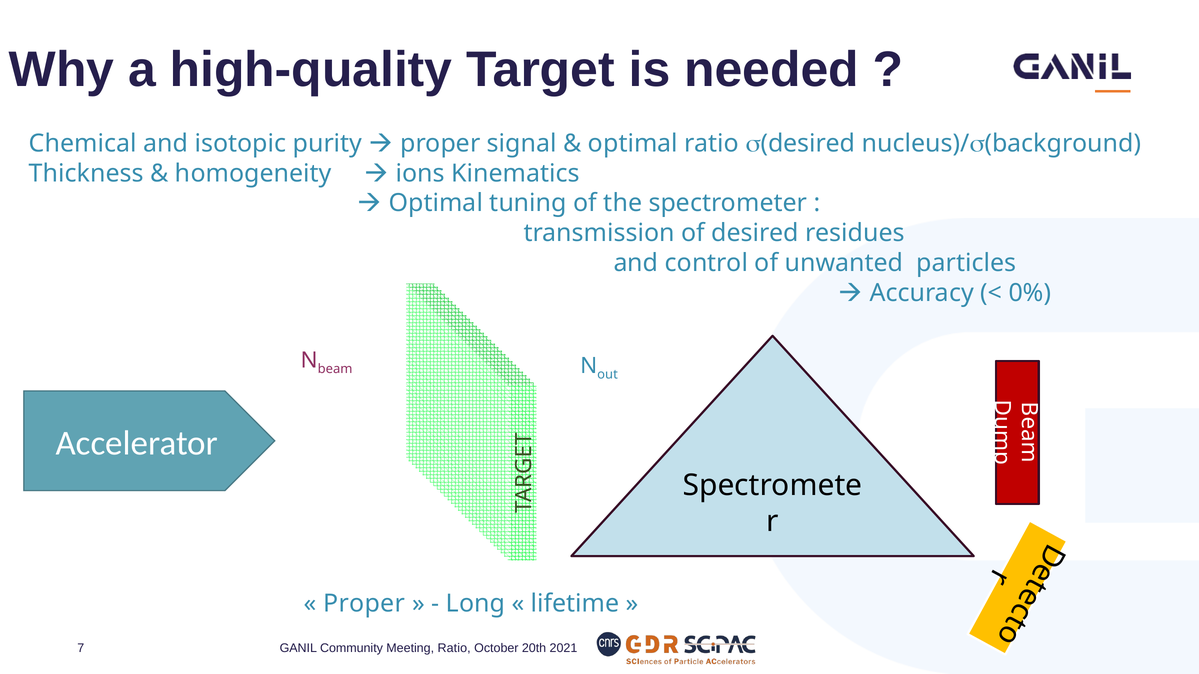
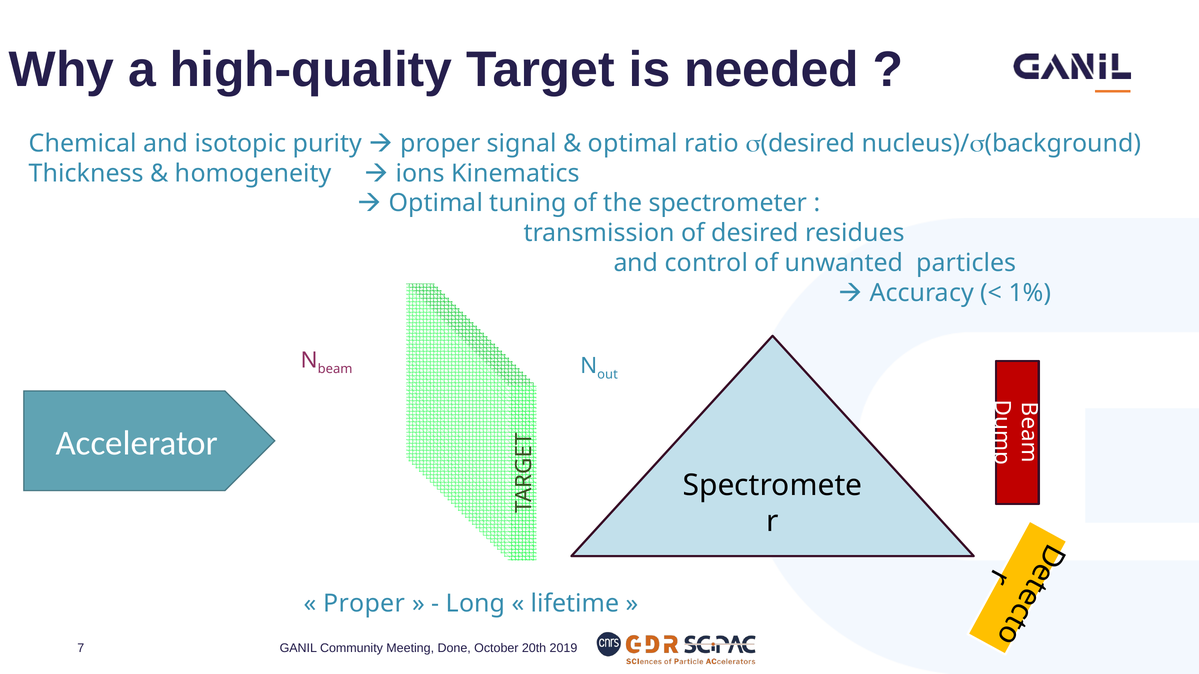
0%: 0% -> 1%
Meeting Ratio: Ratio -> Done
2021: 2021 -> 2019
